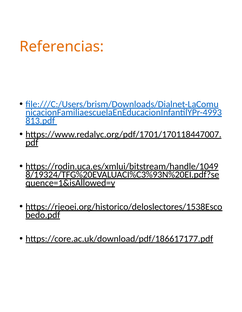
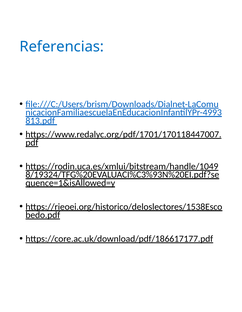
Referencias colour: orange -> blue
